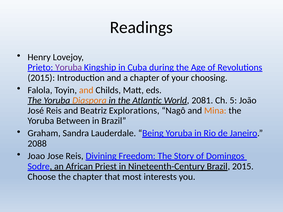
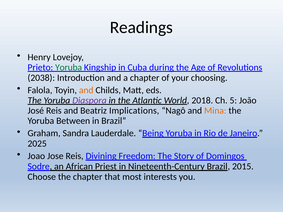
Yoruba at (69, 67) colour: purple -> green
2015 at (41, 78): 2015 -> 2038
Diaspora colour: orange -> purple
2081: 2081 -> 2018
Explorations: Explorations -> Implications
2088: 2088 -> 2025
